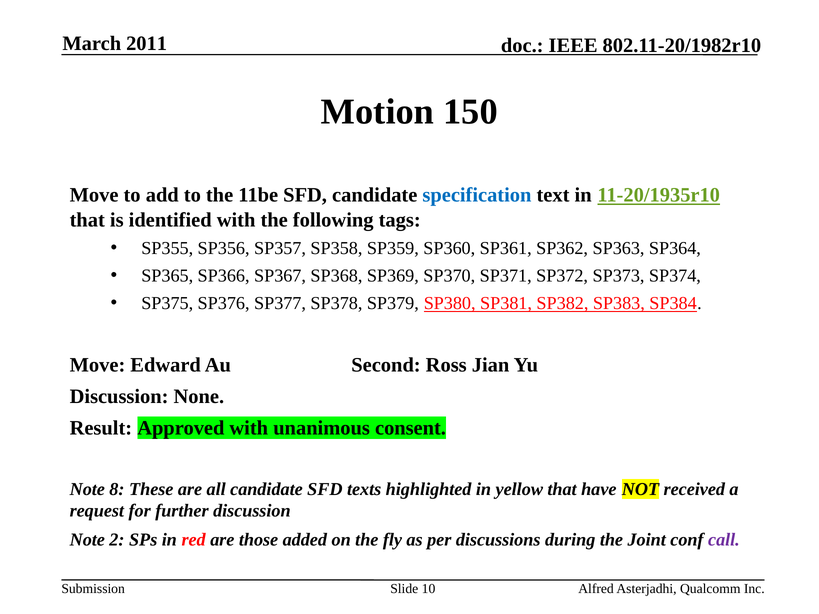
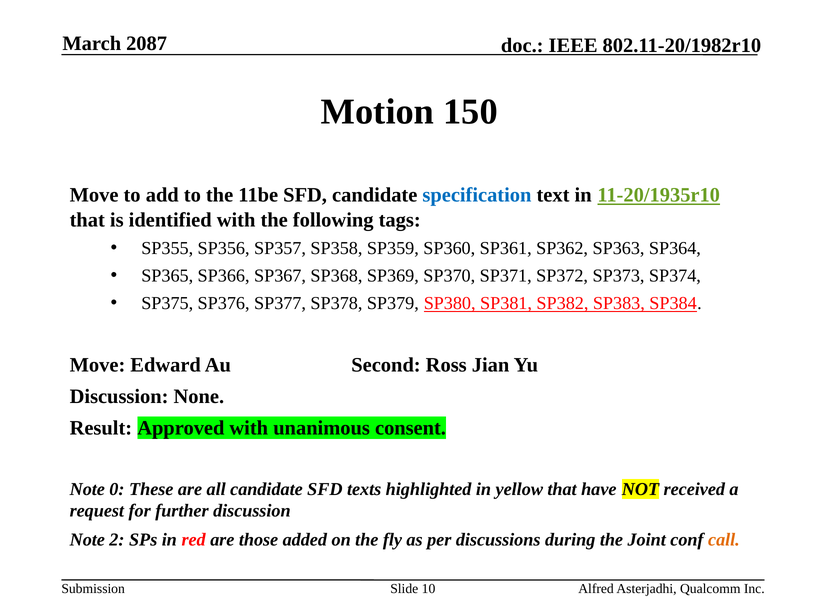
2011: 2011 -> 2087
8: 8 -> 0
call colour: purple -> orange
